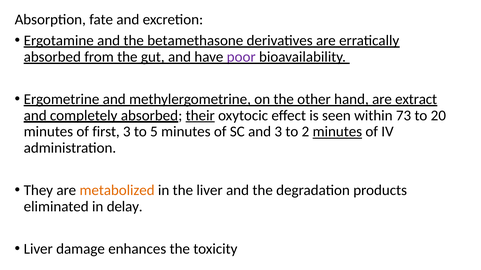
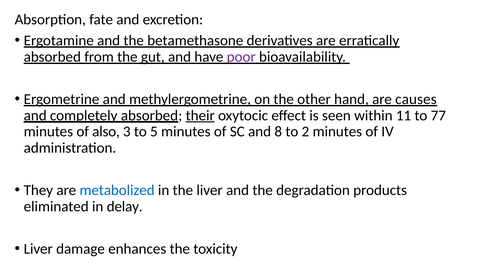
extract: extract -> causes
73: 73 -> 11
20: 20 -> 77
first: first -> also
and 3: 3 -> 8
minutes at (337, 132) underline: present -> none
metabolized colour: orange -> blue
